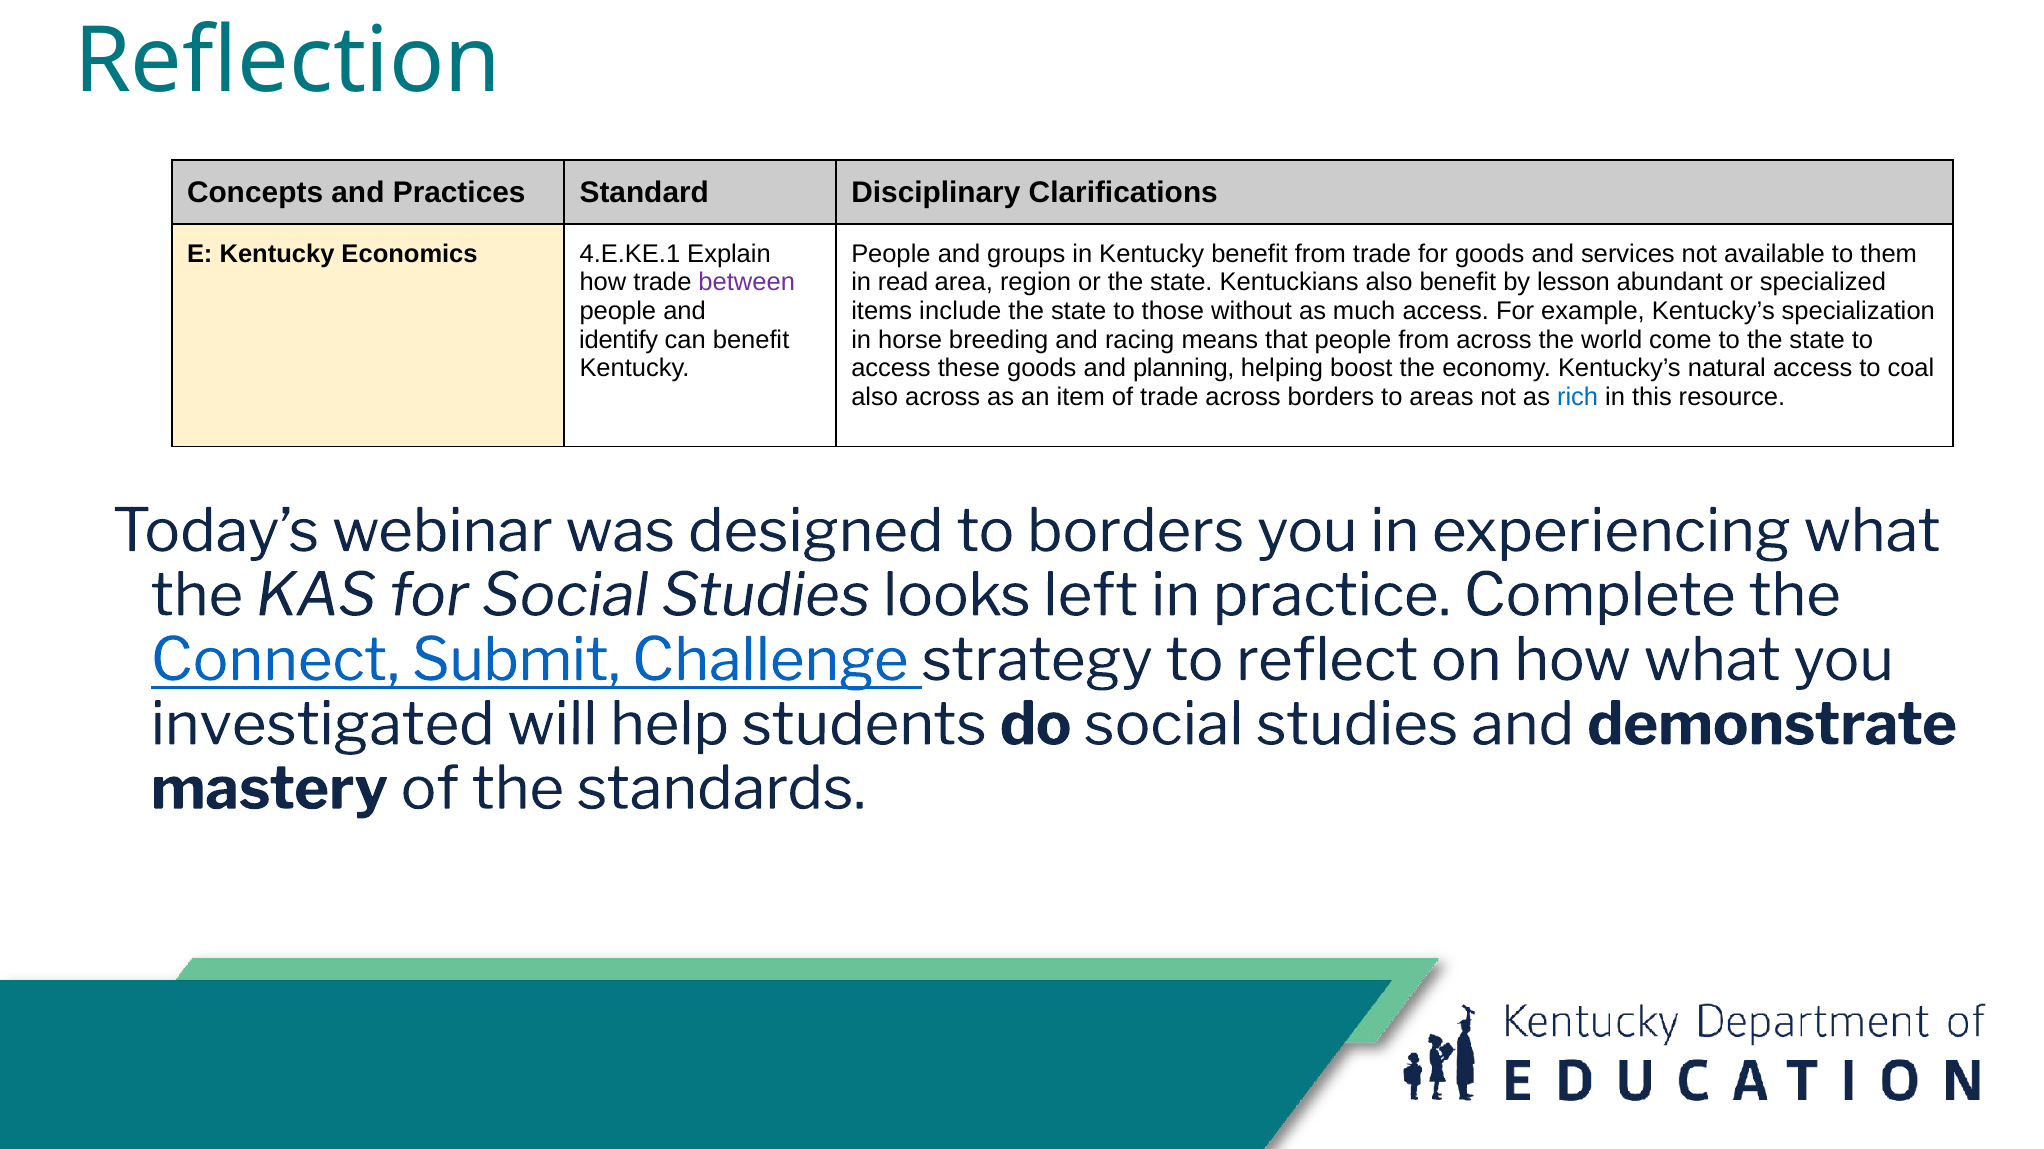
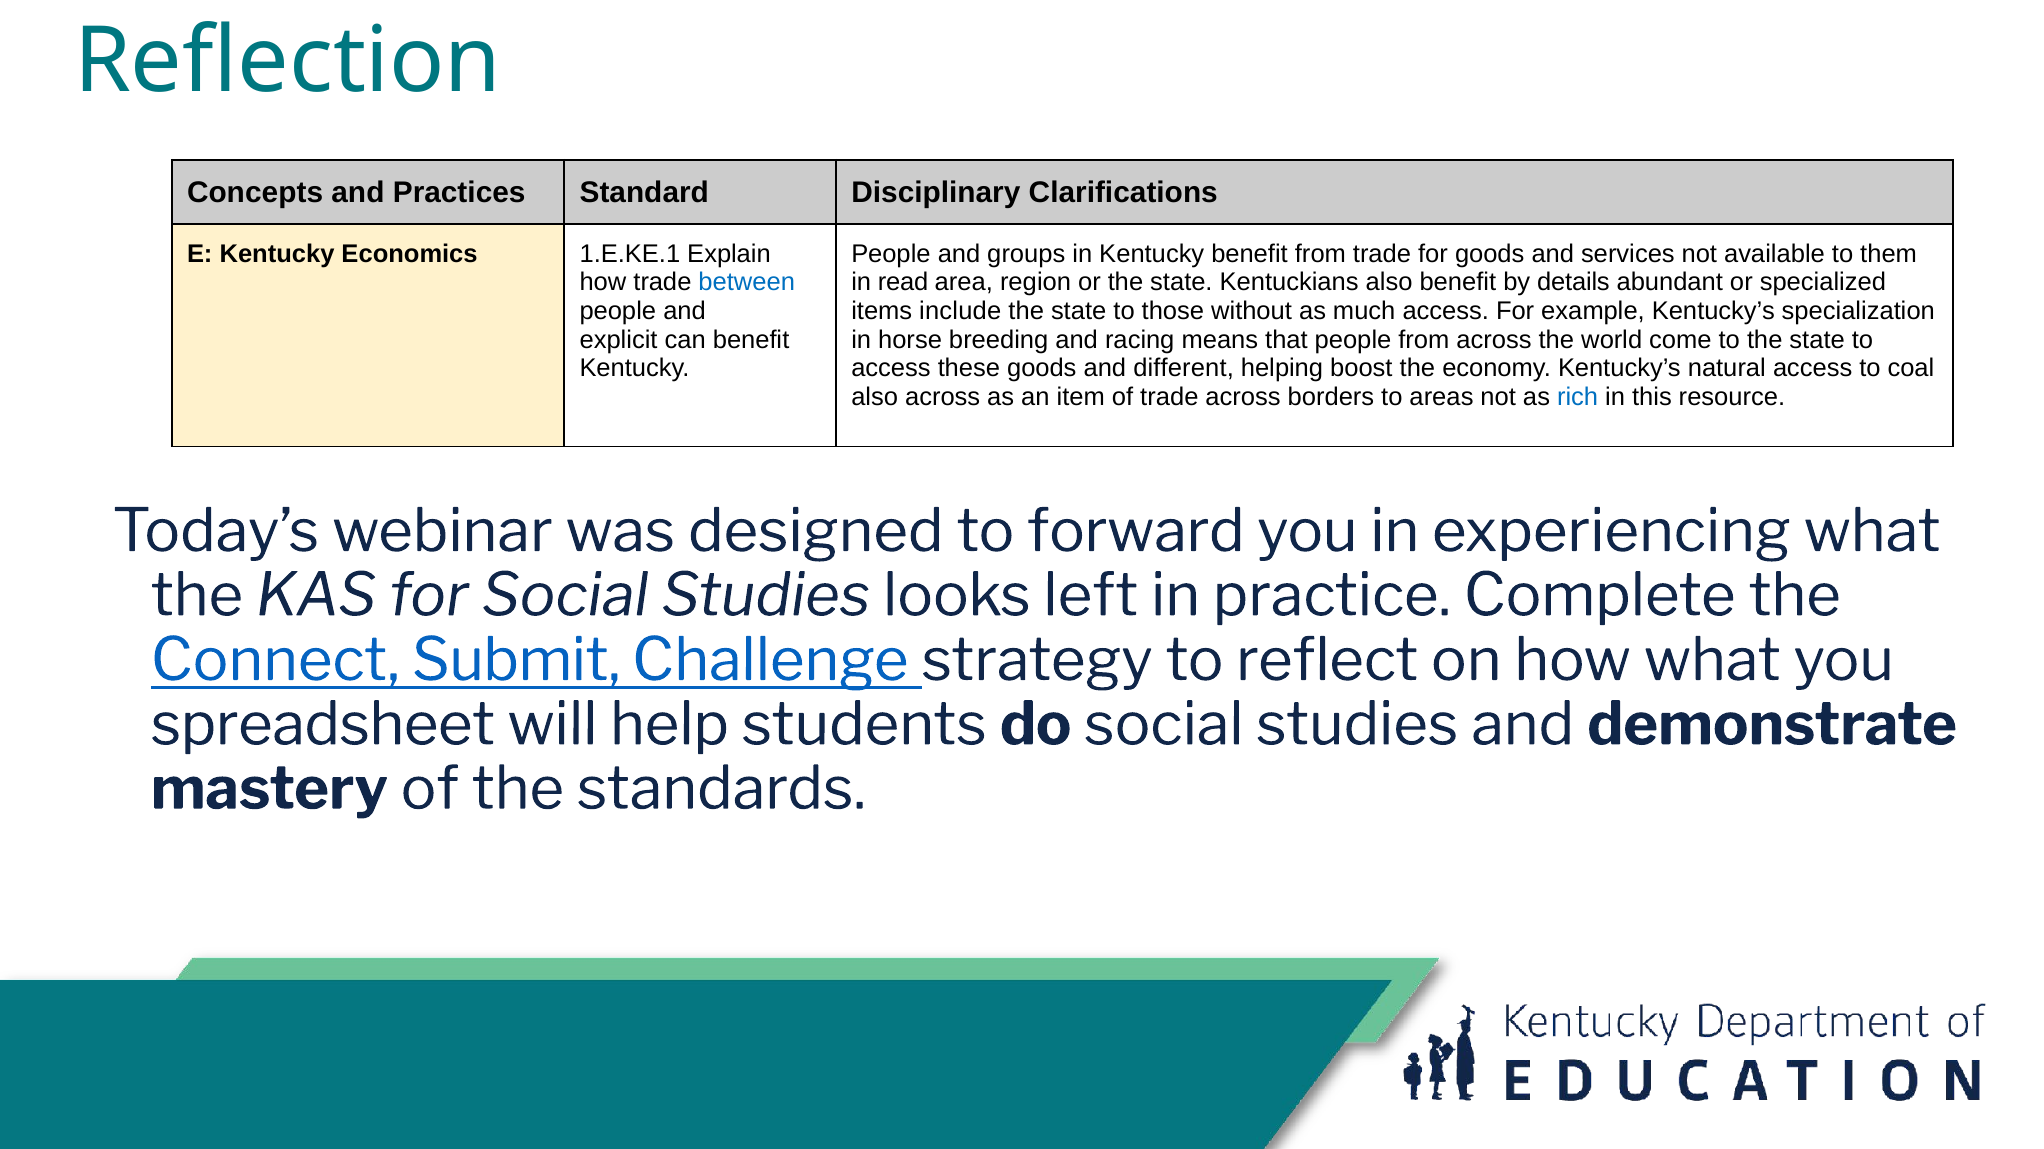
4.E.KE.1: 4.E.KE.1 -> 1.E.KE.1
between colour: purple -> blue
lesson: lesson -> details
identify: identify -> explicit
planning: planning -> different
to borders: borders -> forward
investigated: investigated -> spreadsheet
